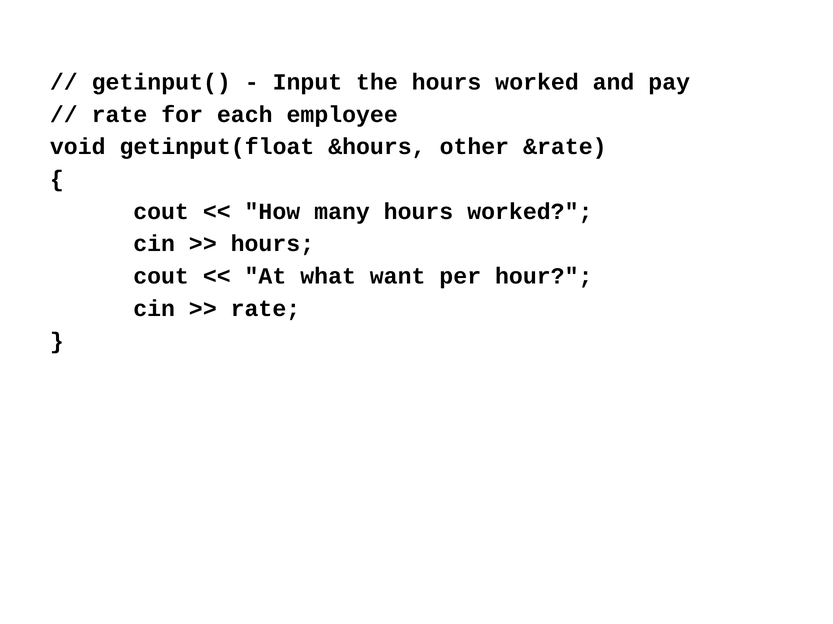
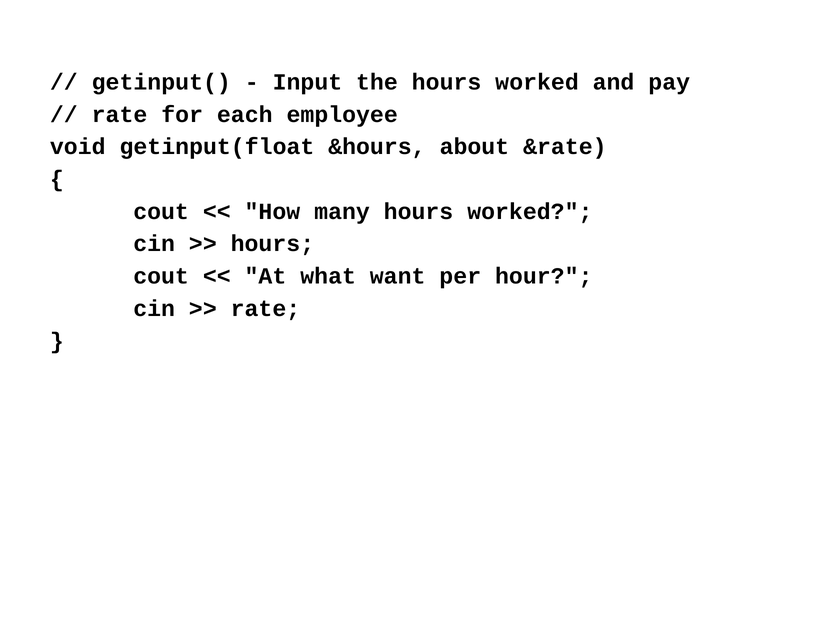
other: other -> about
